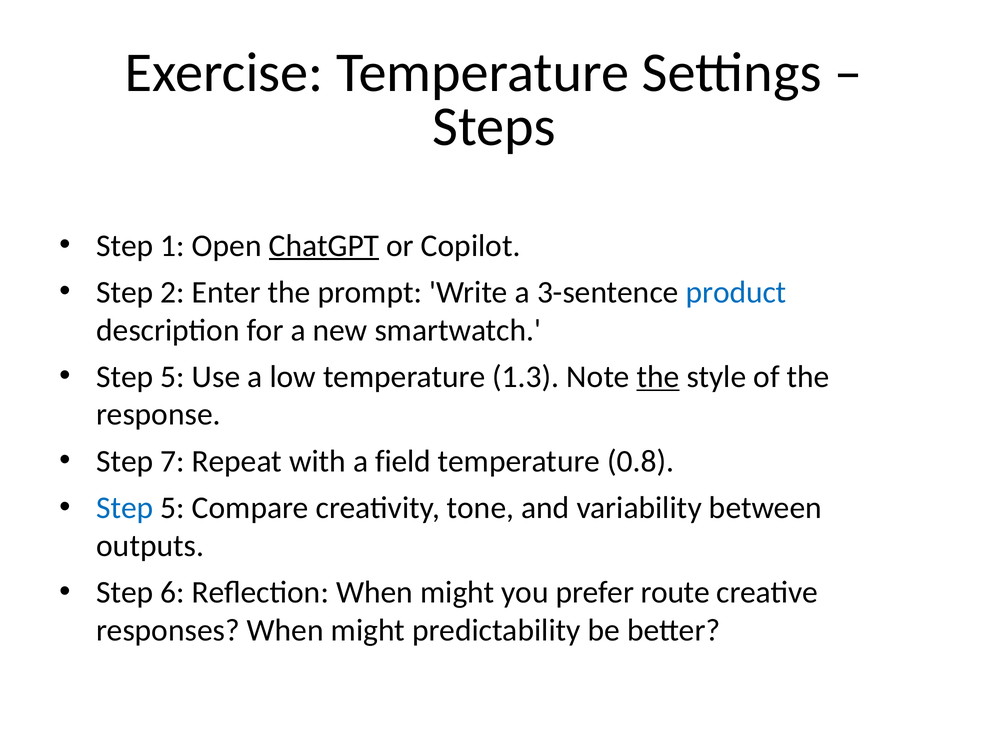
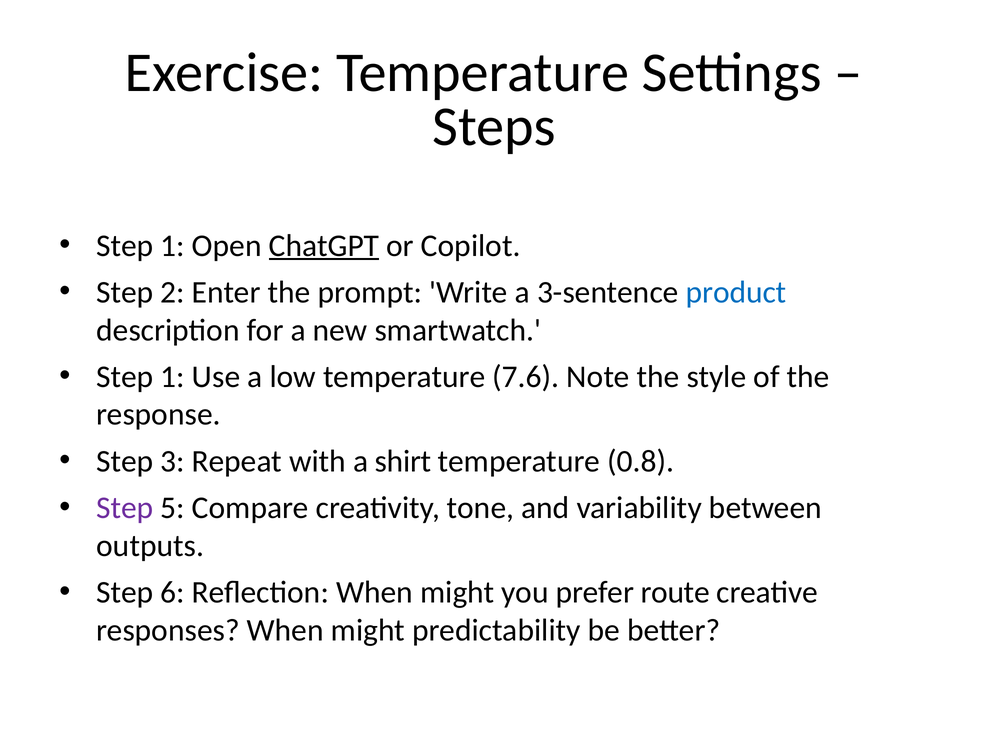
5 at (173, 377): 5 -> 1
1.3: 1.3 -> 7.6
the at (658, 377) underline: present -> none
7: 7 -> 3
field: field -> shirt
Step at (125, 508) colour: blue -> purple
